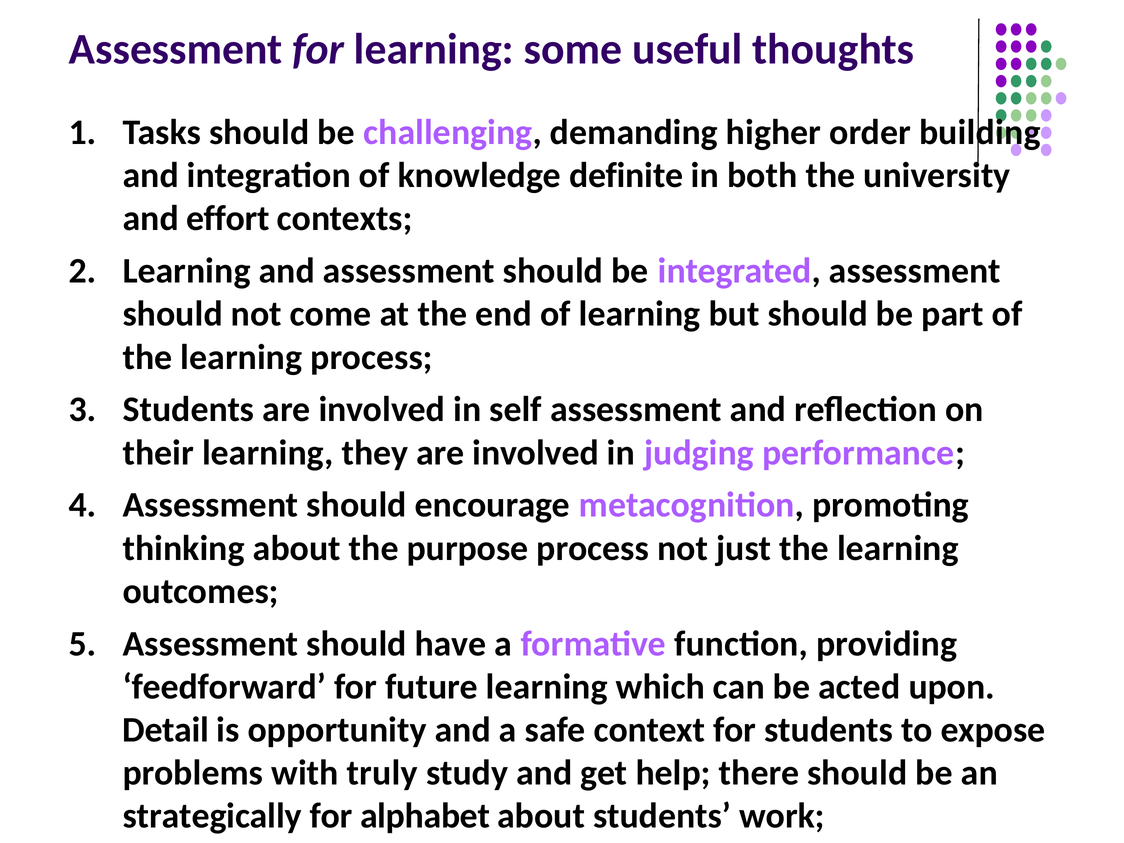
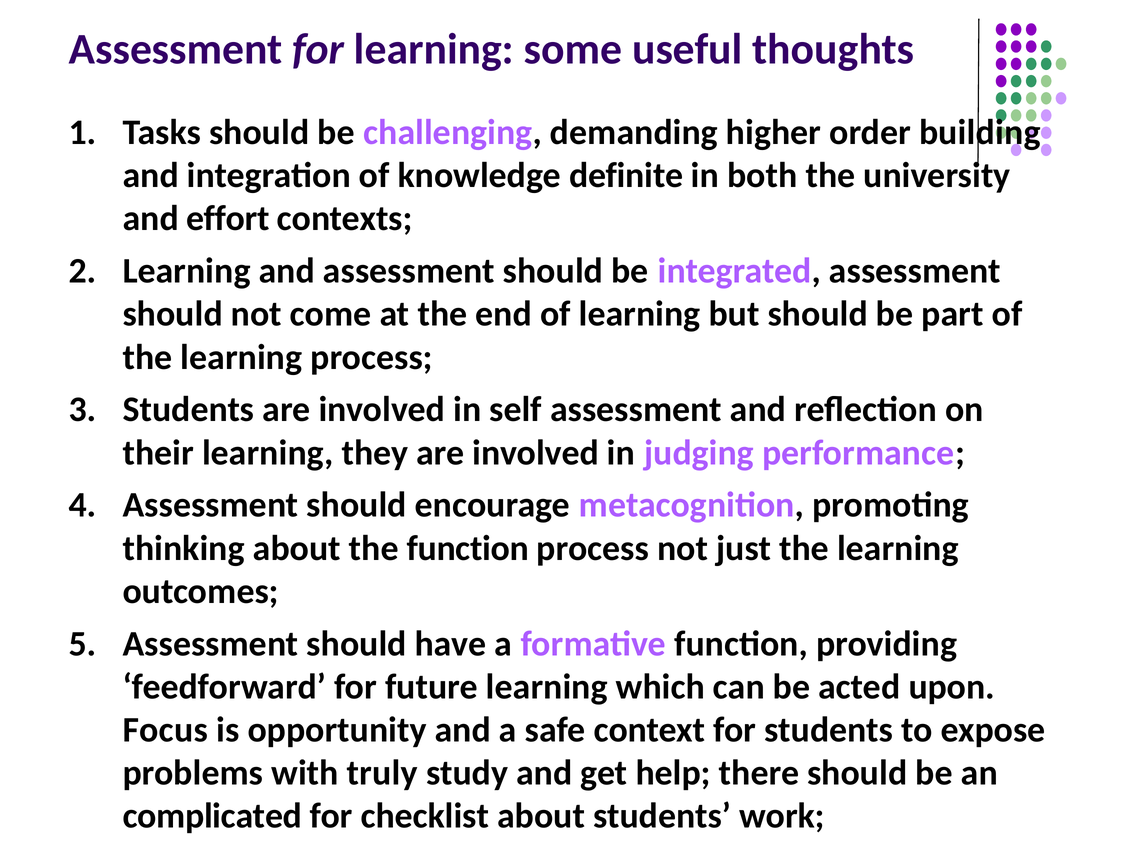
the purpose: purpose -> function
Detail: Detail -> Focus
strategically: strategically -> complicated
alphabet: alphabet -> checklist
